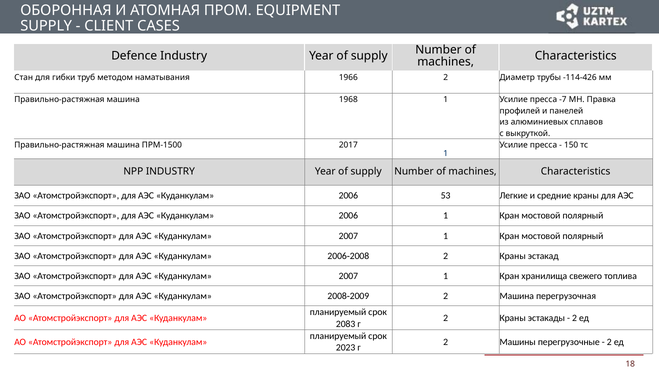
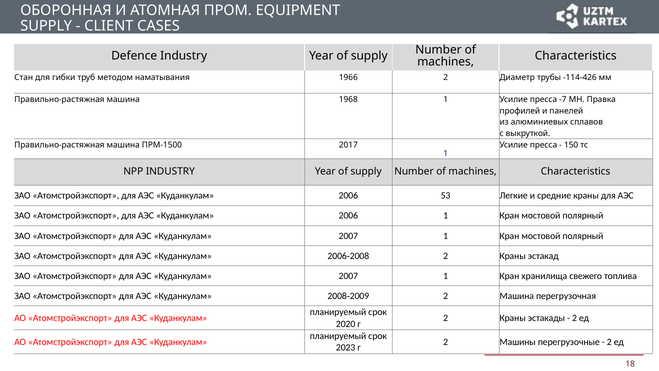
2083: 2083 -> 2020
